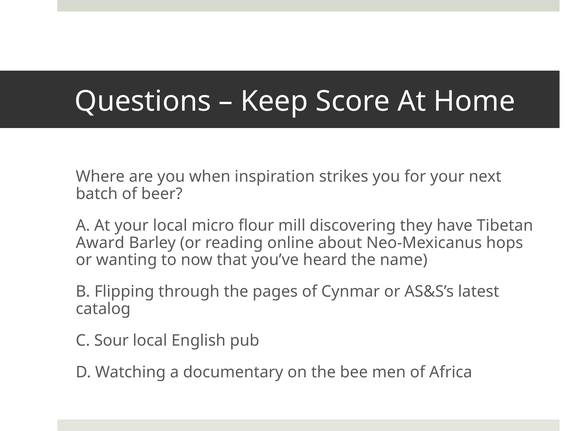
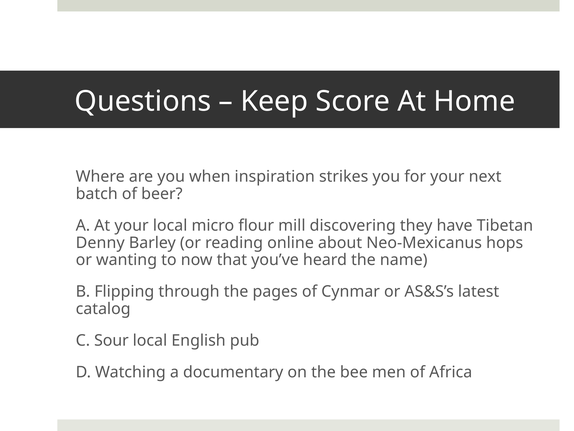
Award: Award -> Denny
